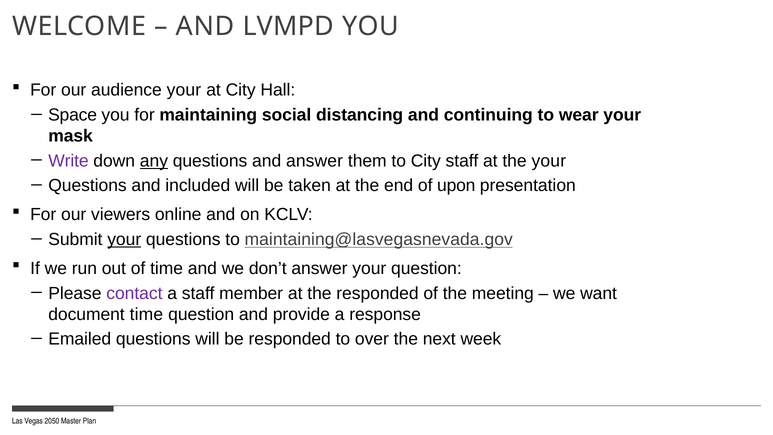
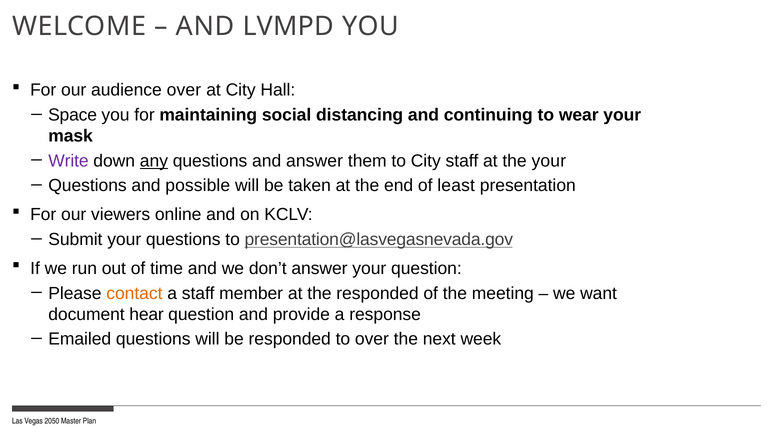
audience your: your -> over
included: included -> possible
upon: upon -> least
your at (124, 239) underline: present -> none
maintaining@lasvegasnevada.gov: maintaining@lasvegasnevada.gov -> presentation@lasvegasnevada.gov
contact colour: purple -> orange
document time: time -> hear
